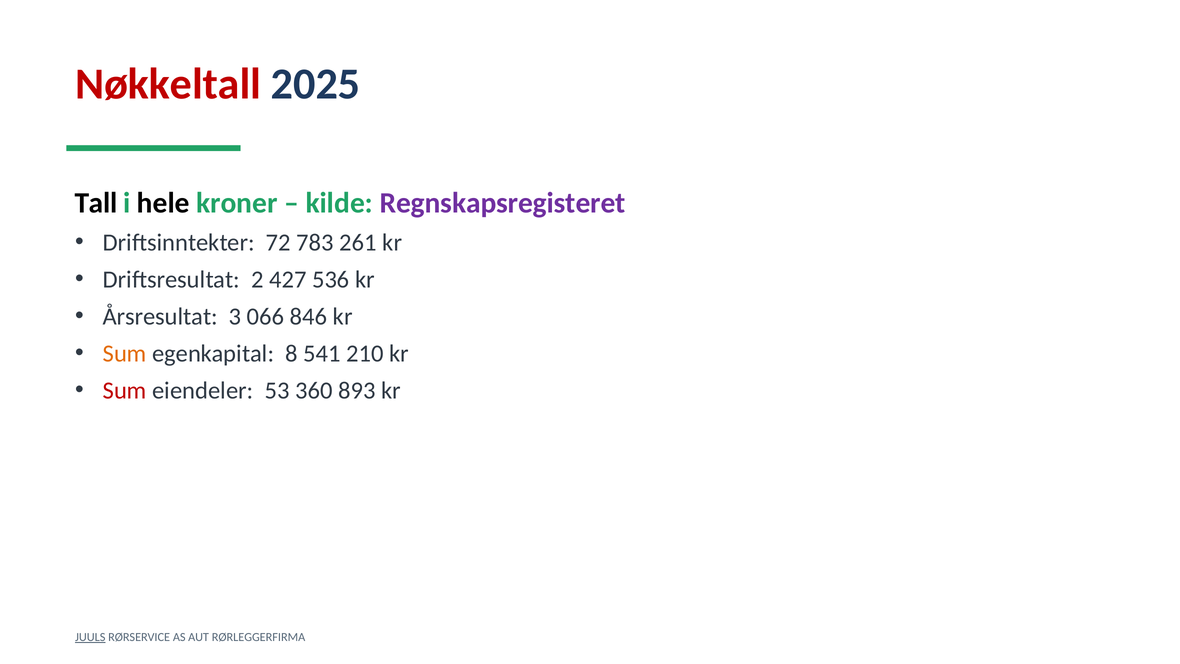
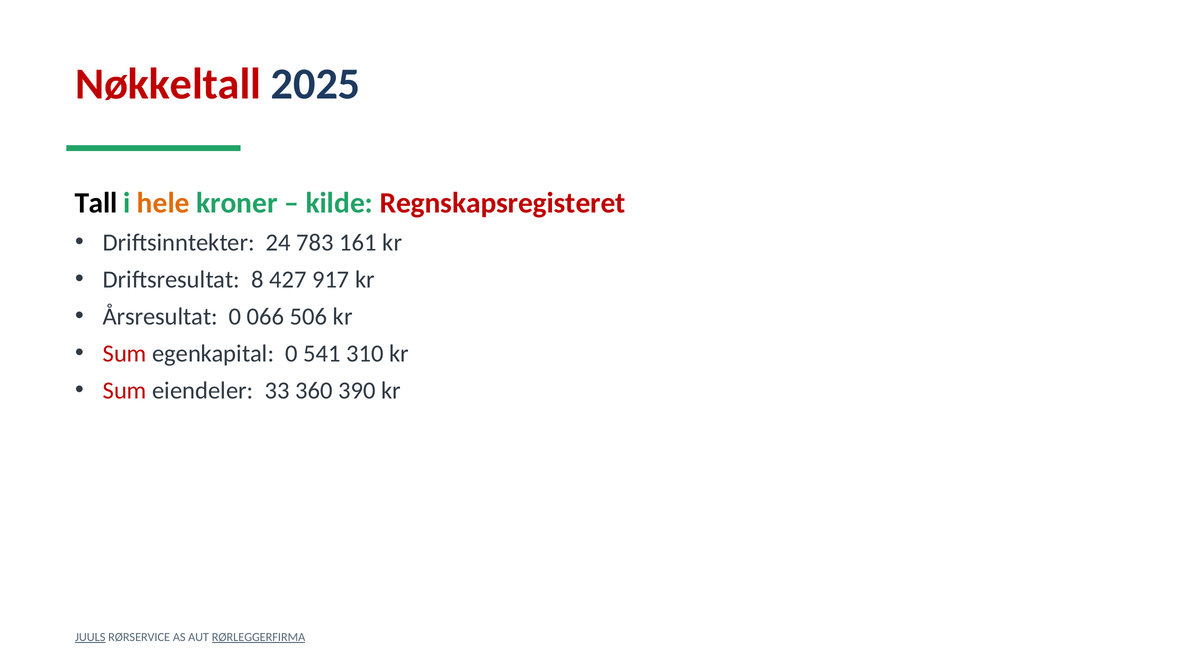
hele colour: black -> orange
Regnskapsregisteret colour: purple -> red
72: 72 -> 24
261: 261 -> 161
2: 2 -> 8
536: 536 -> 917
Årsresultat 3: 3 -> 0
846: 846 -> 506
Sum at (125, 353) colour: orange -> red
egenkapital 8: 8 -> 0
210: 210 -> 310
53: 53 -> 33
893: 893 -> 390
RØRLEGGERFIRMA underline: none -> present
